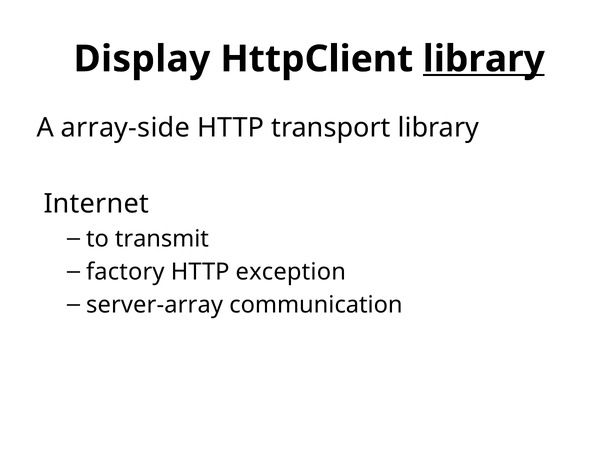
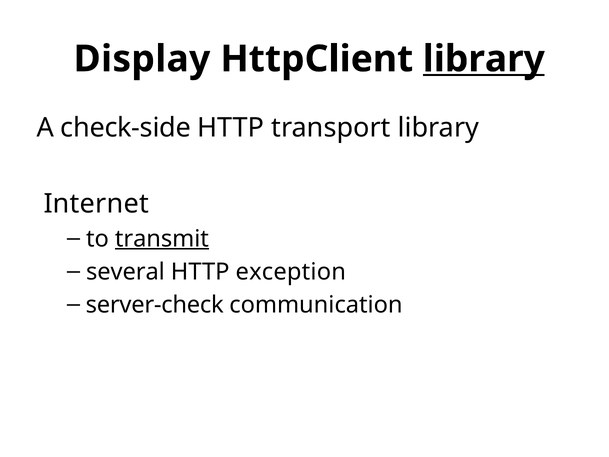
array-side: array-side -> check-side
transmit underline: none -> present
factory: factory -> several
server-array: server-array -> server-check
